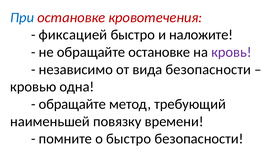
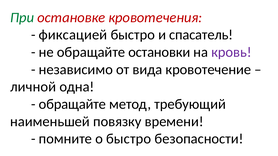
При colour: blue -> green
наложите: наложите -> спасатель
обращайте остановке: остановке -> остановки
вида безопасности: безопасности -> кровотечение
кровью: кровью -> личной
